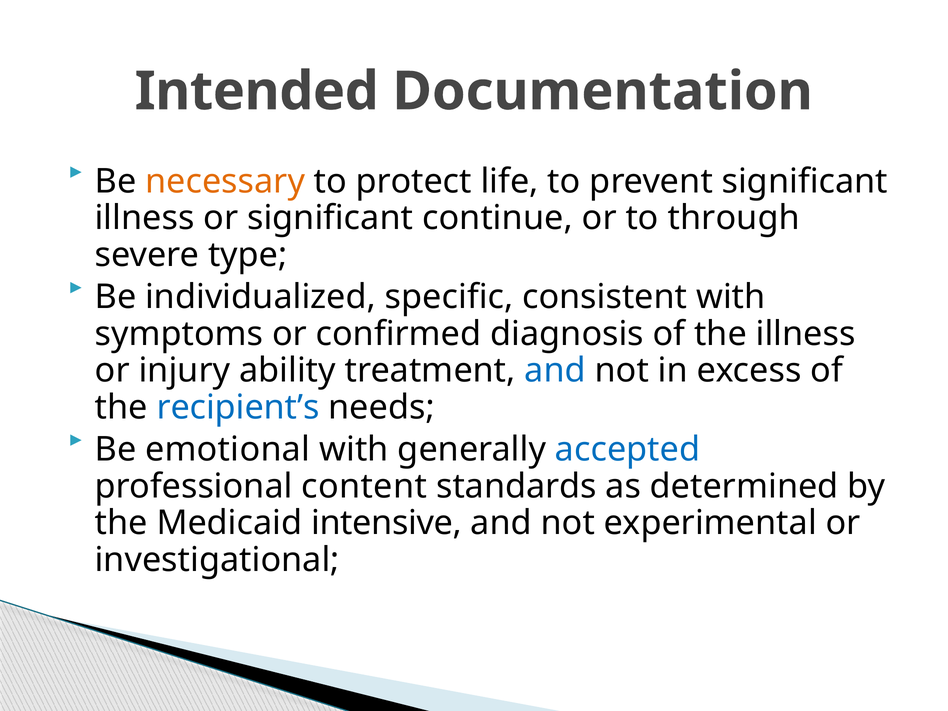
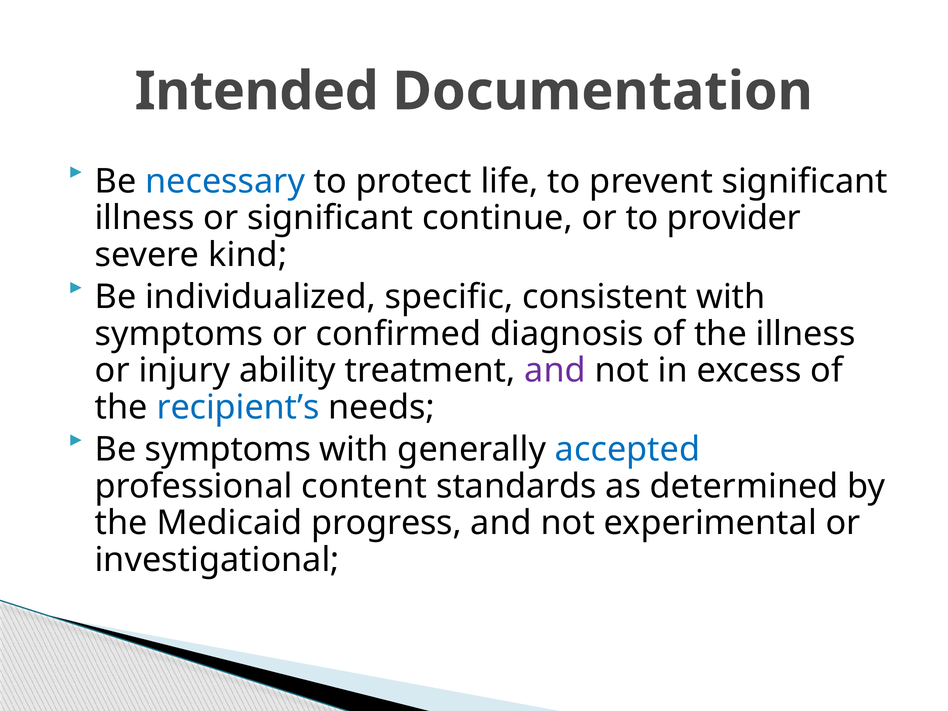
necessary colour: orange -> blue
through: through -> provider
type: type -> kind
and at (555, 371) colour: blue -> purple
Be emotional: emotional -> symptoms
intensive: intensive -> progress
